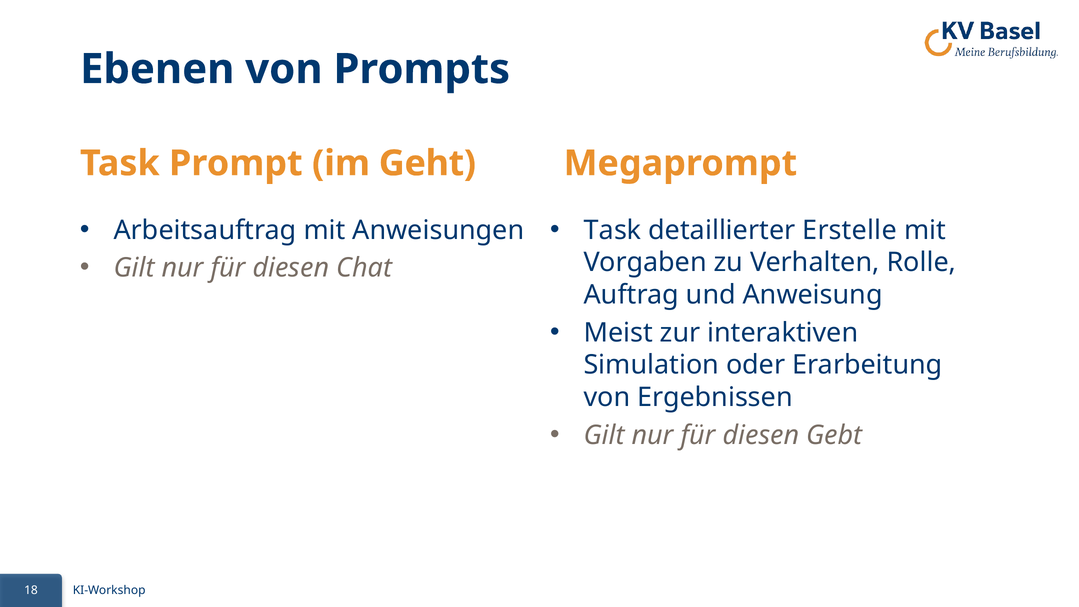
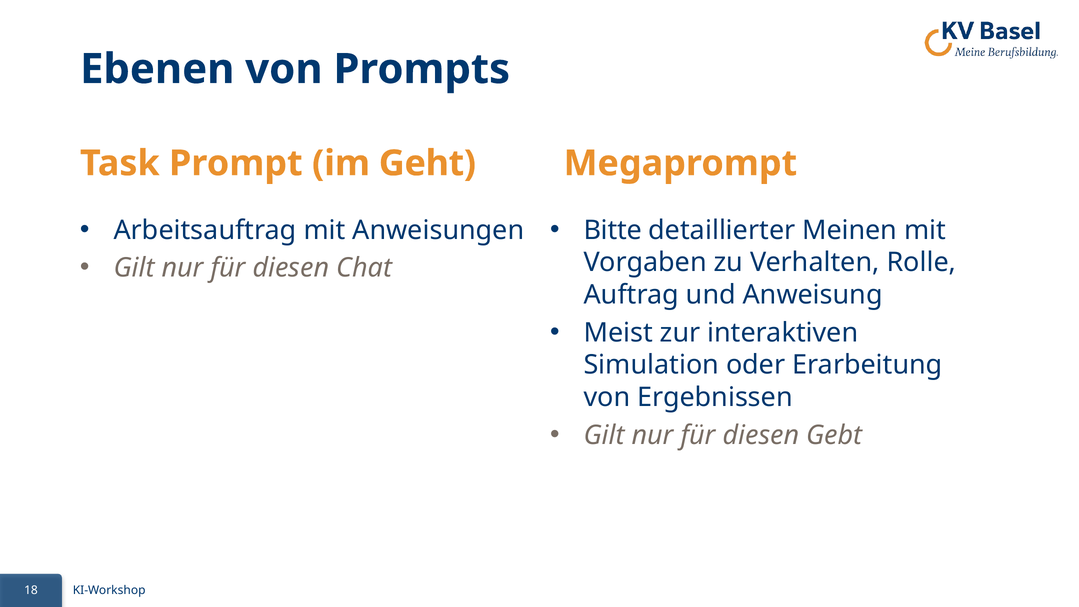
Task at (613, 230): Task -> Bitte
Erstelle: Erstelle -> Meinen
